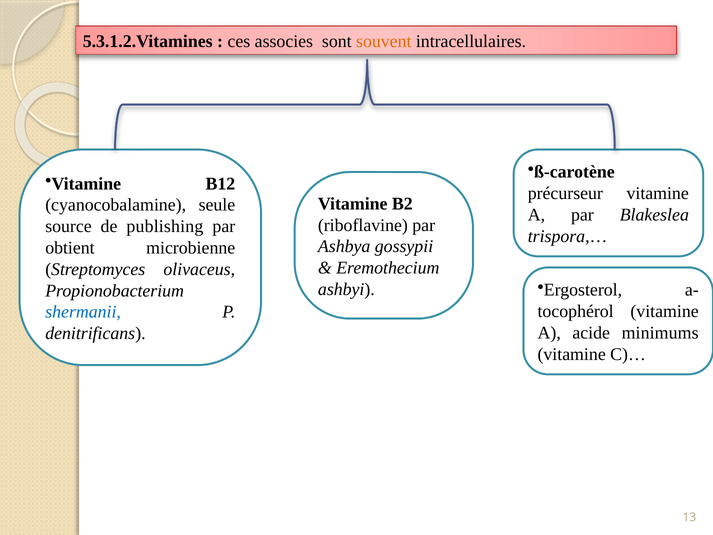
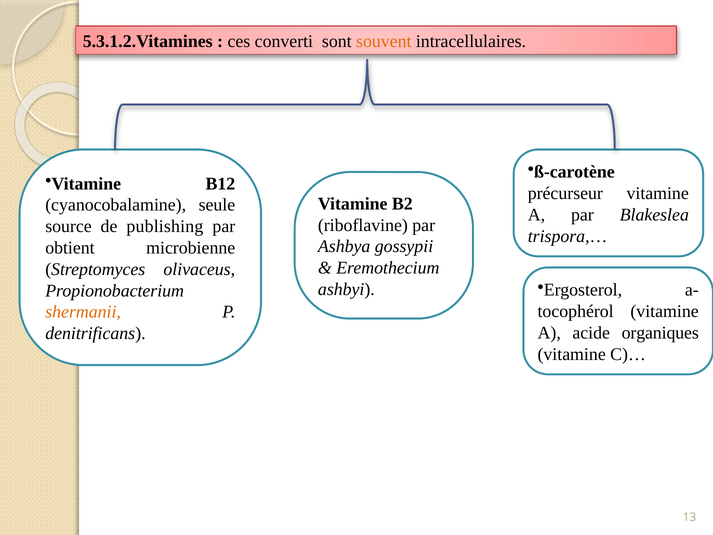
associes: associes -> converti
shermanii colour: blue -> orange
minimums: minimums -> organiques
